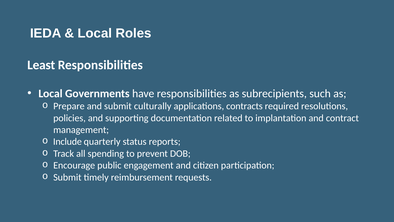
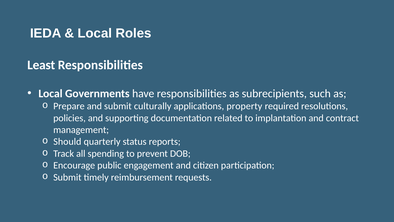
contracts: contracts -> property
Include: Include -> Should
